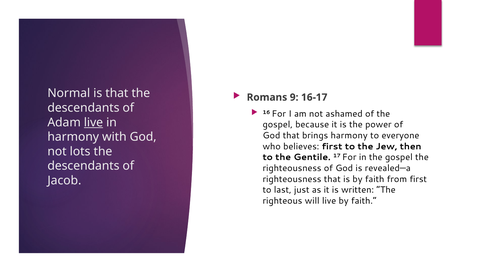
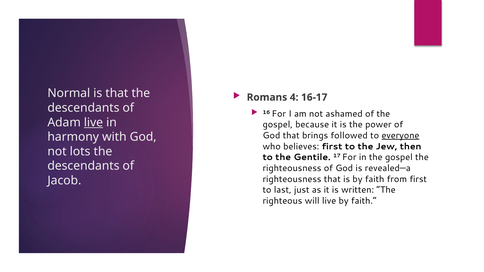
9: 9 -> 4
brings harmony: harmony -> followed
everyone underline: none -> present
